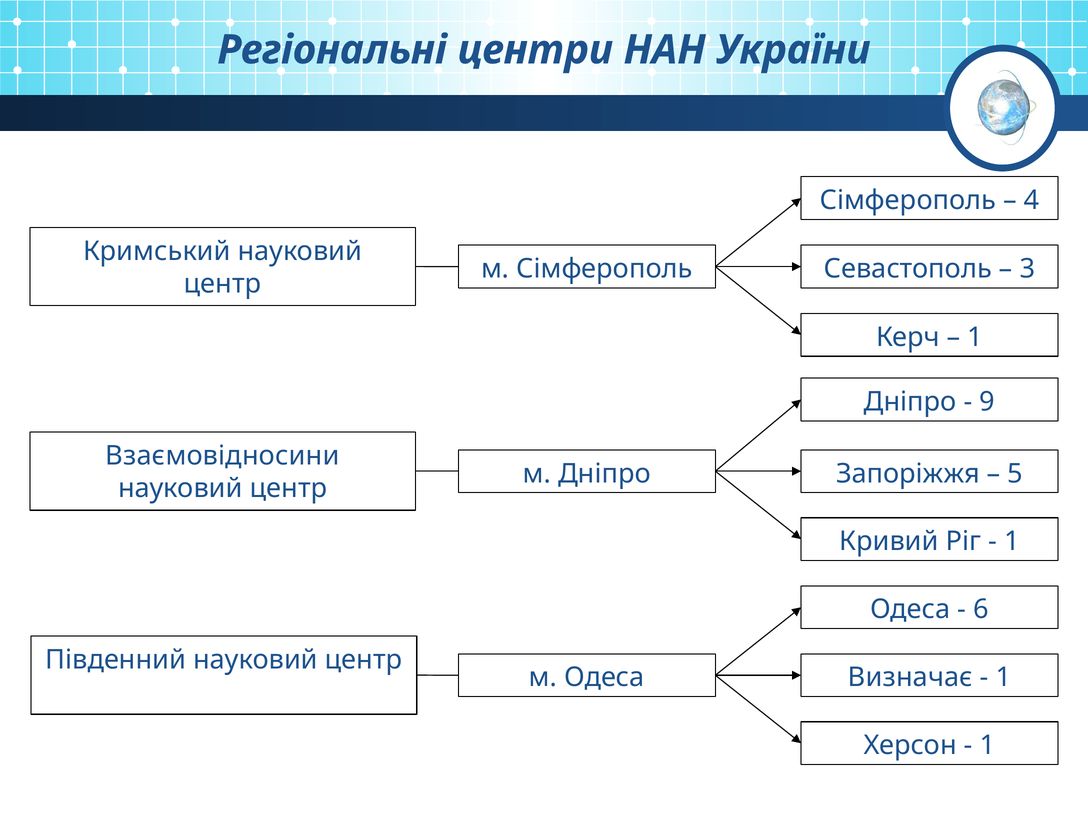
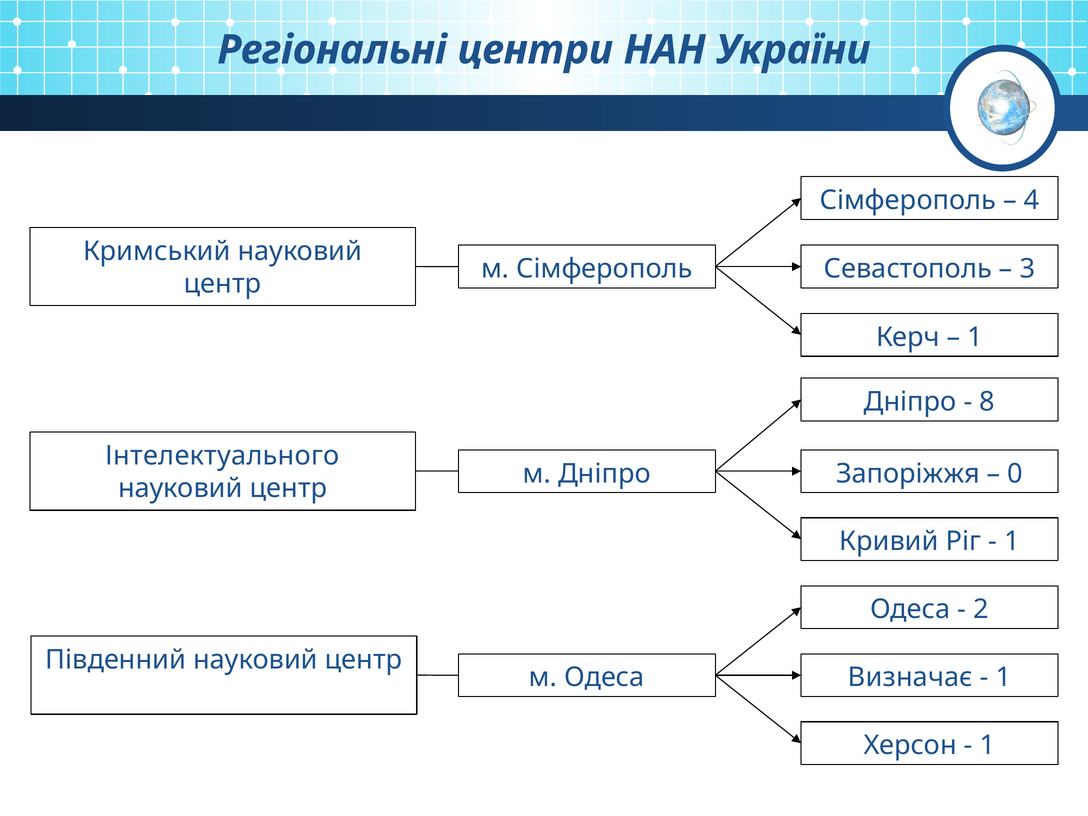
9: 9 -> 8
Взаємовідносини: Взаємовідносини -> Інтелектуального
5: 5 -> 0
6: 6 -> 2
